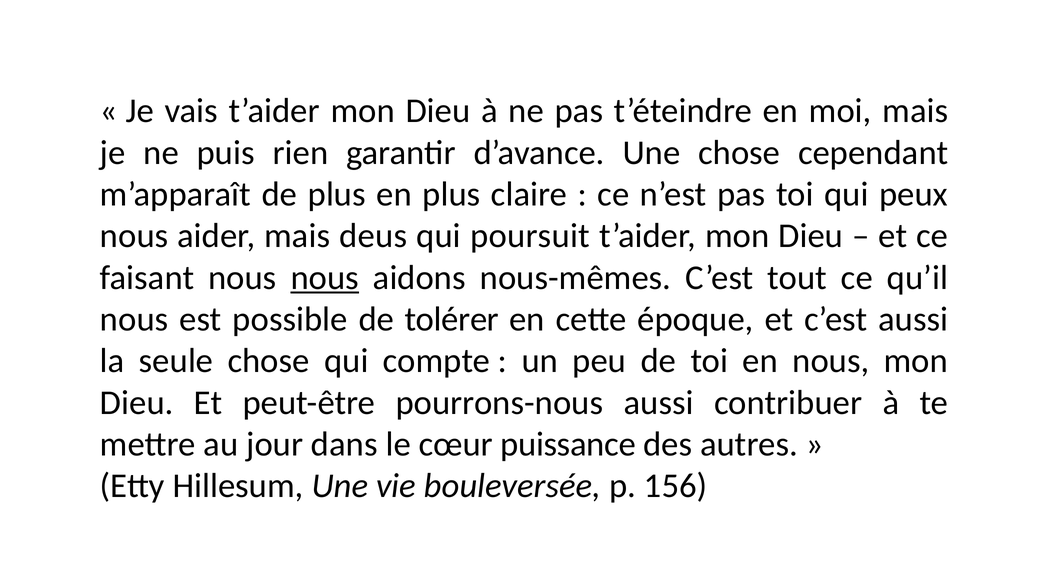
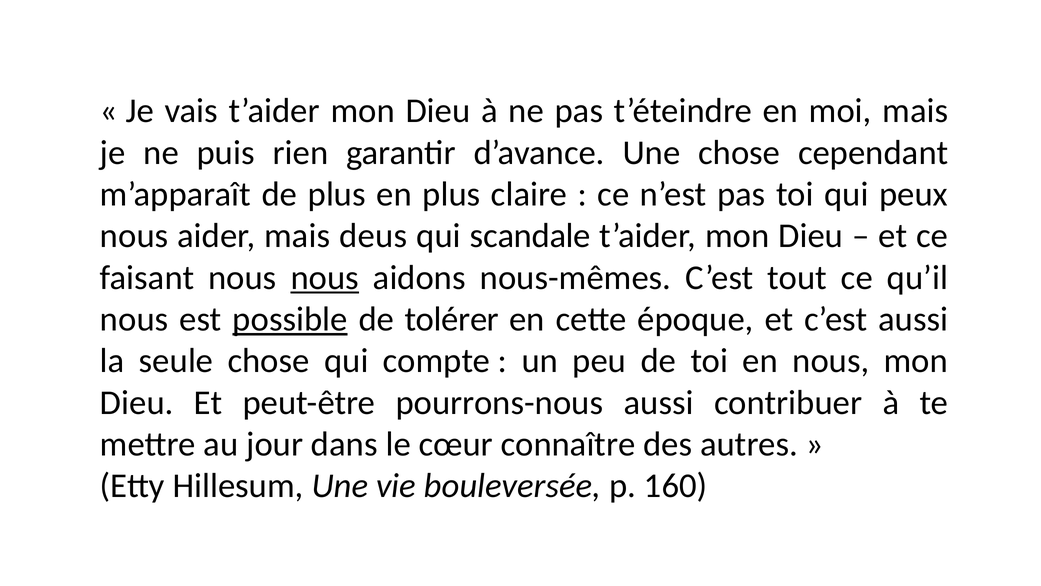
poursuit: poursuit -> scandale
possible underline: none -> present
puissance: puissance -> connaître
156: 156 -> 160
